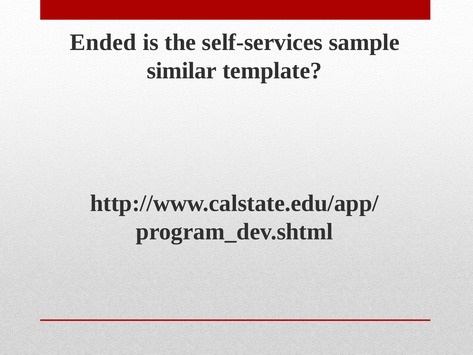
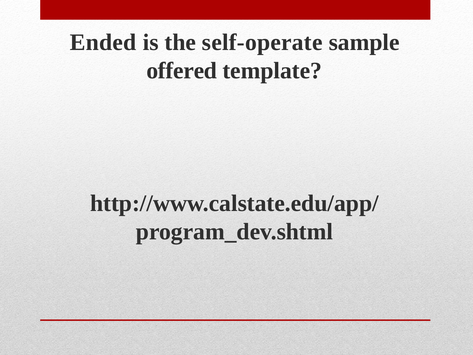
self-services: self-services -> self-operate
similar: similar -> offered
